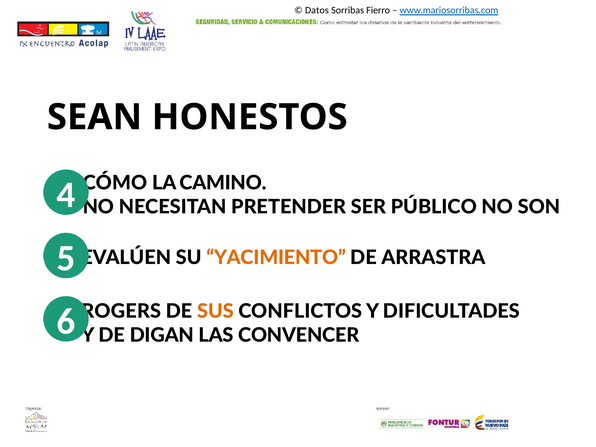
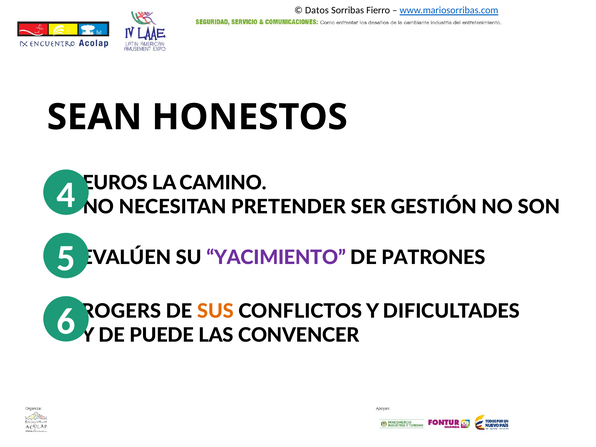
CÓMO: CÓMO -> EUROS
PÚBLICO: PÚBLICO -> GESTIÓN
YACIMIENTO colour: orange -> purple
ARRASTRA: ARRASTRA -> PATRONES
DIGAN: DIGAN -> PUEDE
